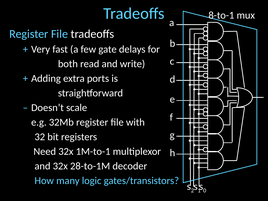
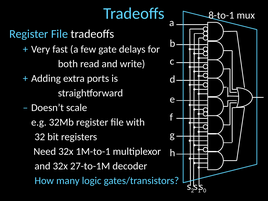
28-to-1M: 28-to-1M -> 27-to-1M
